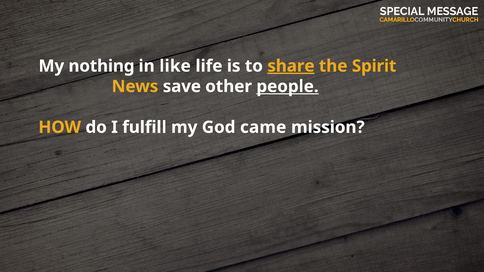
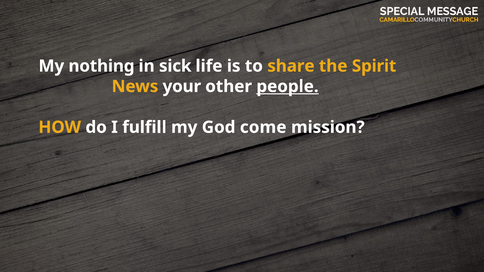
like: like -> sick
share underline: present -> none
save: save -> your
came: came -> come
